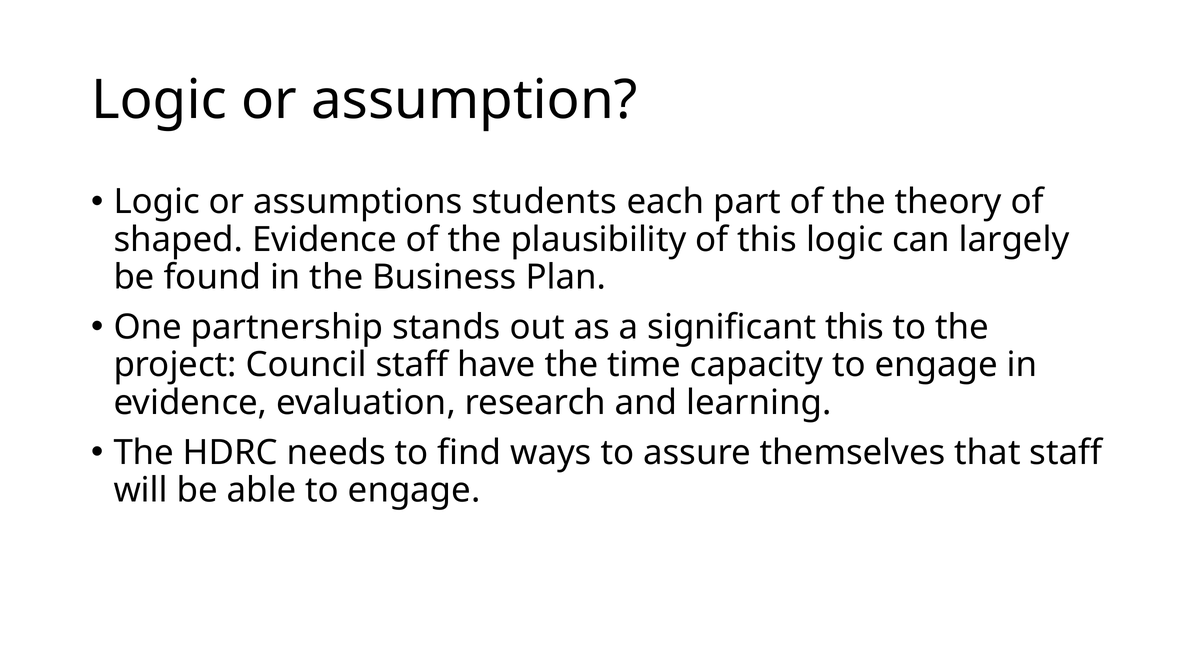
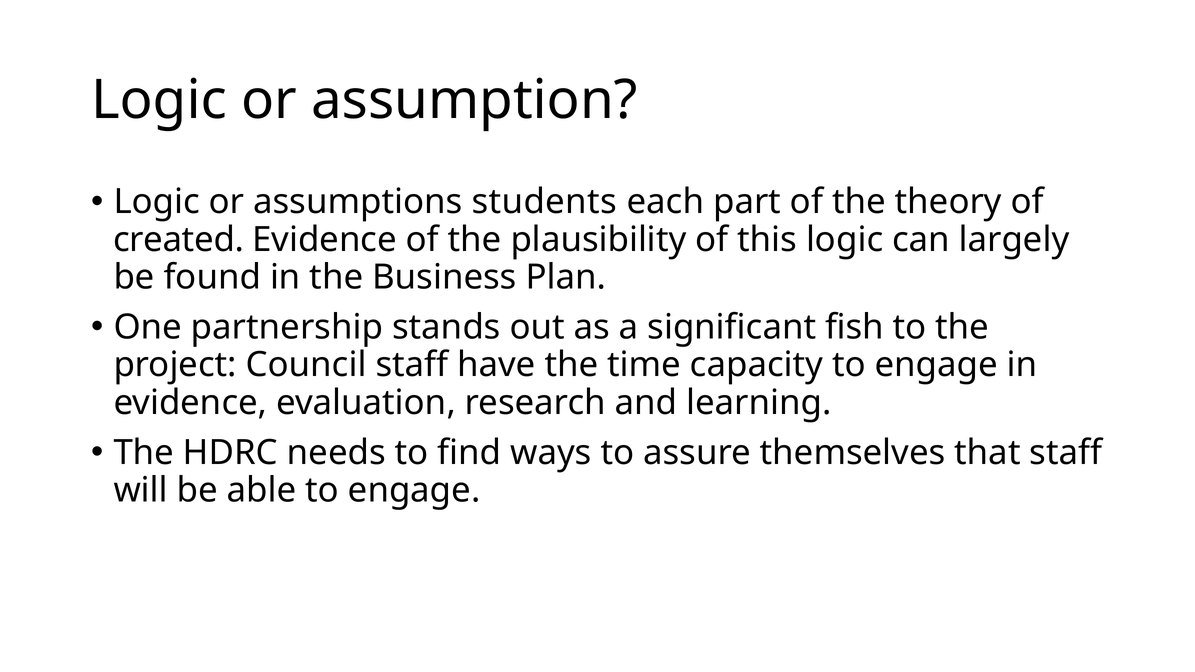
shaped: shaped -> created
significant this: this -> fish
